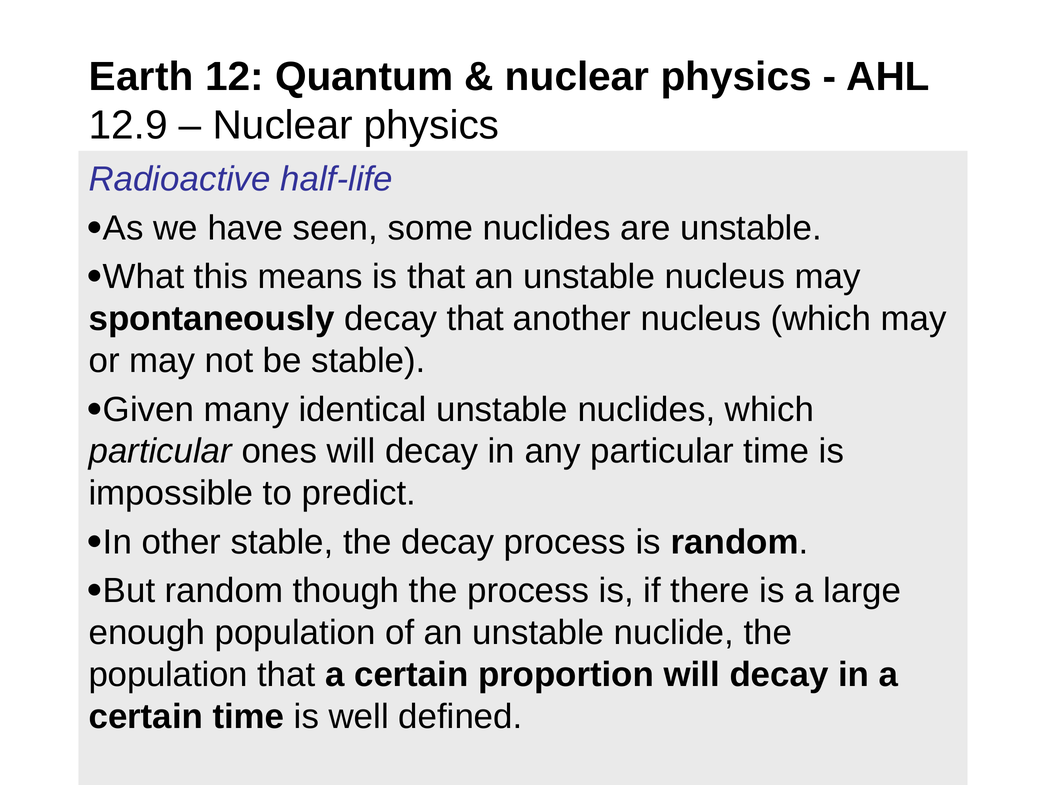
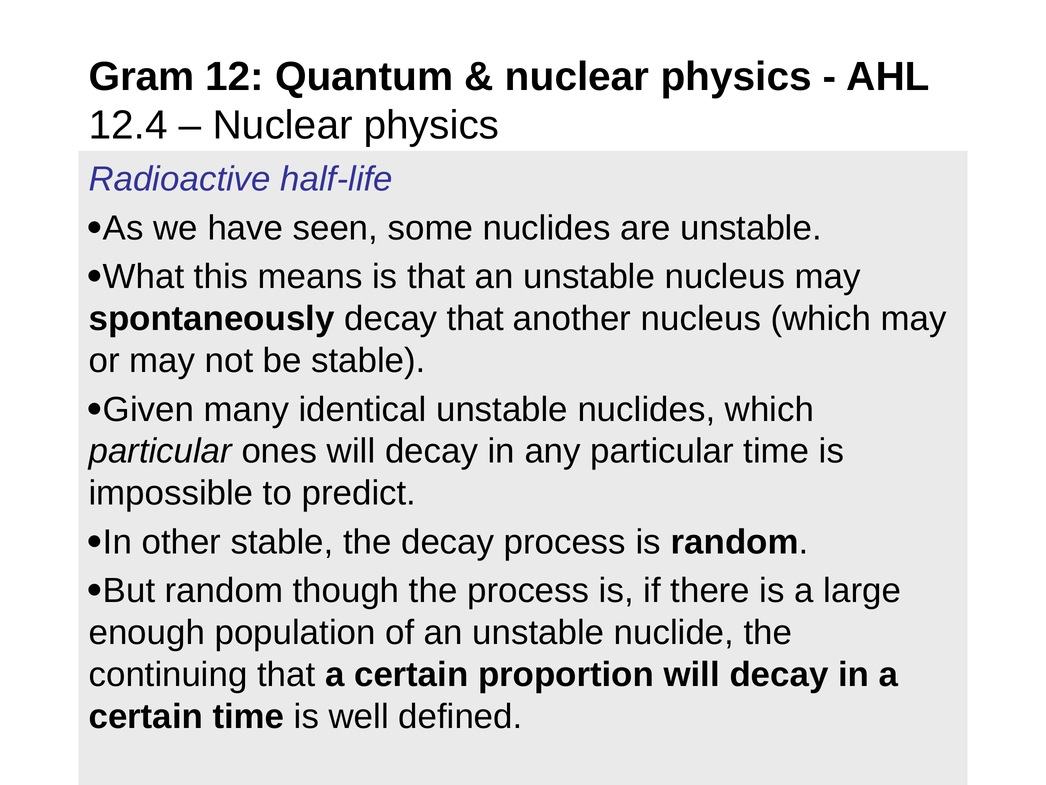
Earth: Earth -> Gram
12.9: 12.9 -> 12.4
population at (168, 674): population -> continuing
